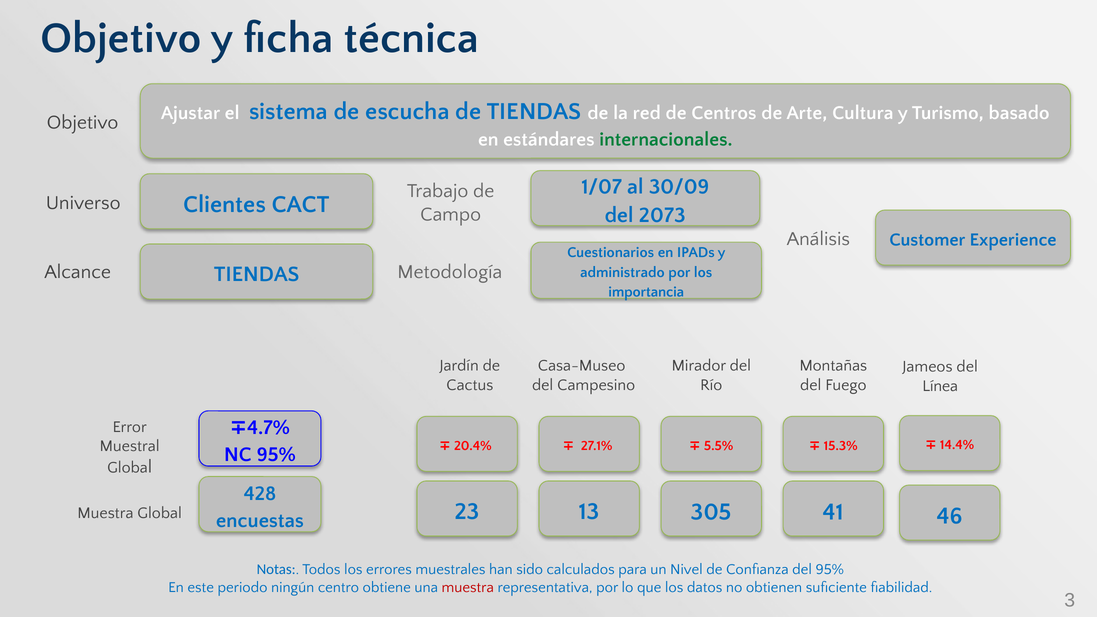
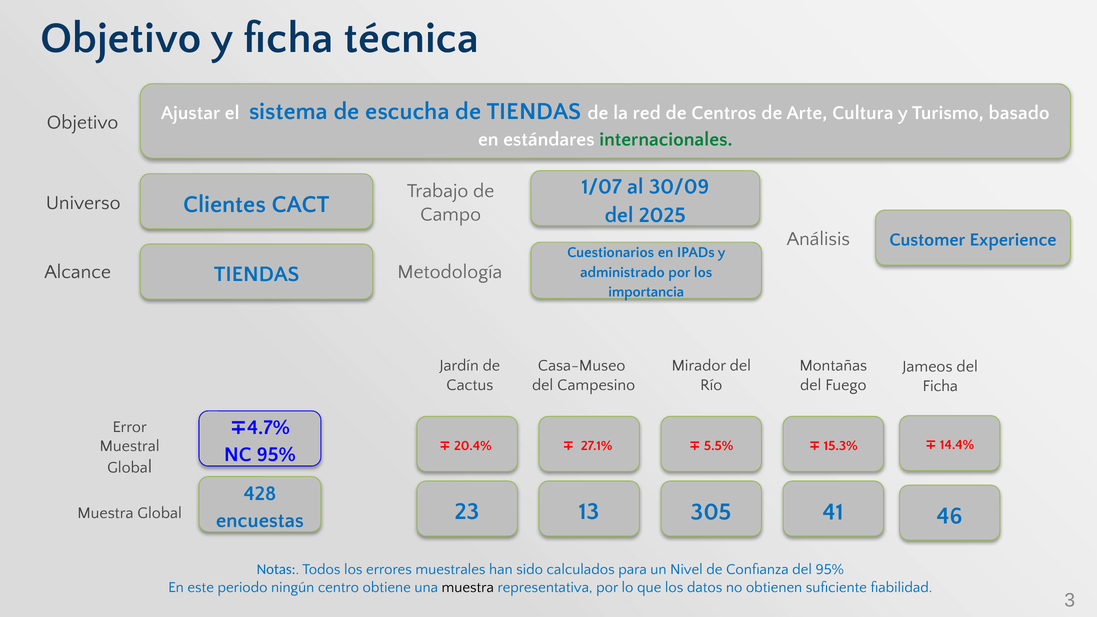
2073: 2073 -> 2025
Línea at (940, 386): Línea -> Ficha
muestra at (468, 588) colour: red -> black
